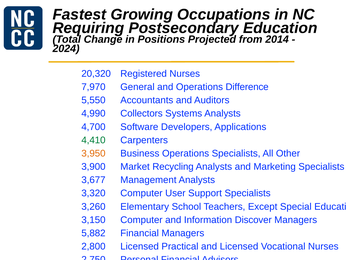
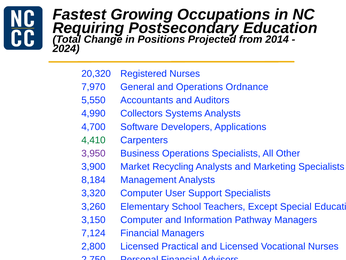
Difference: Difference -> Ordnance
3,950 colour: orange -> purple
3,677: 3,677 -> 8,184
Discover: Discover -> Pathway
5,882: 5,882 -> 7,124
